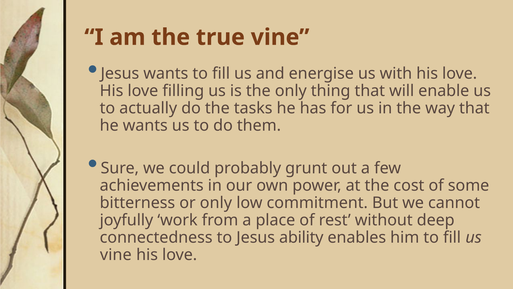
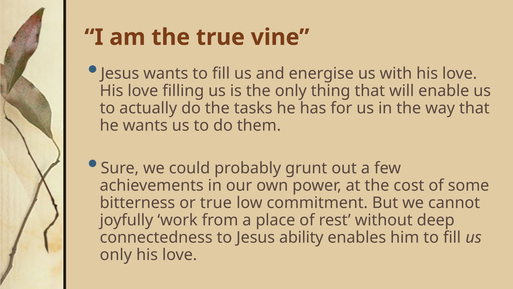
or only: only -> true
vine at (116, 254): vine -> only
